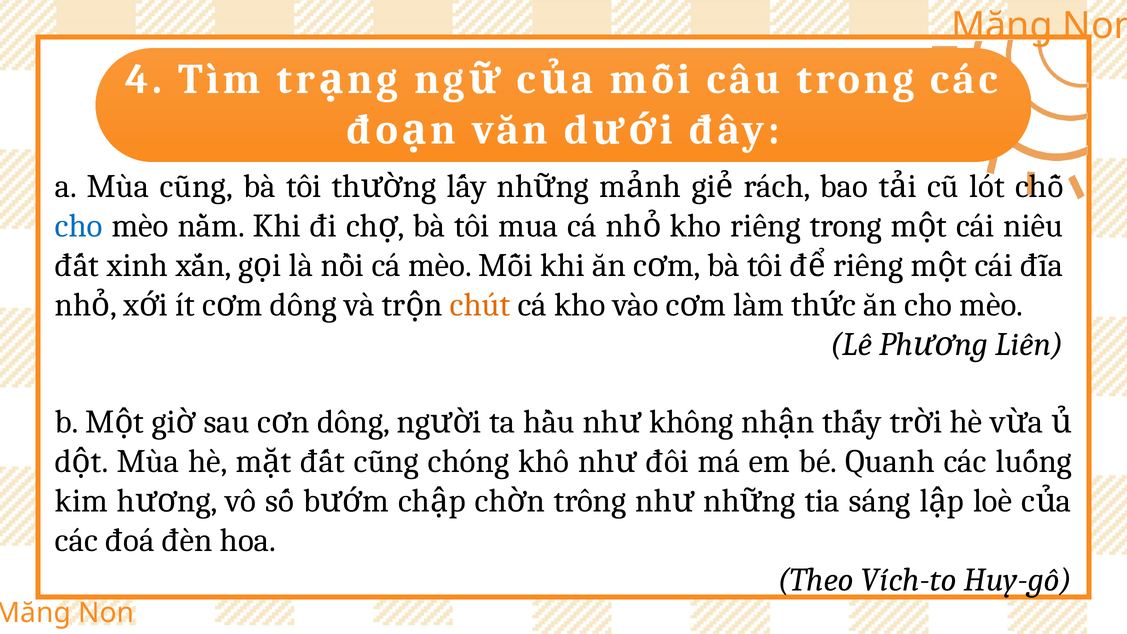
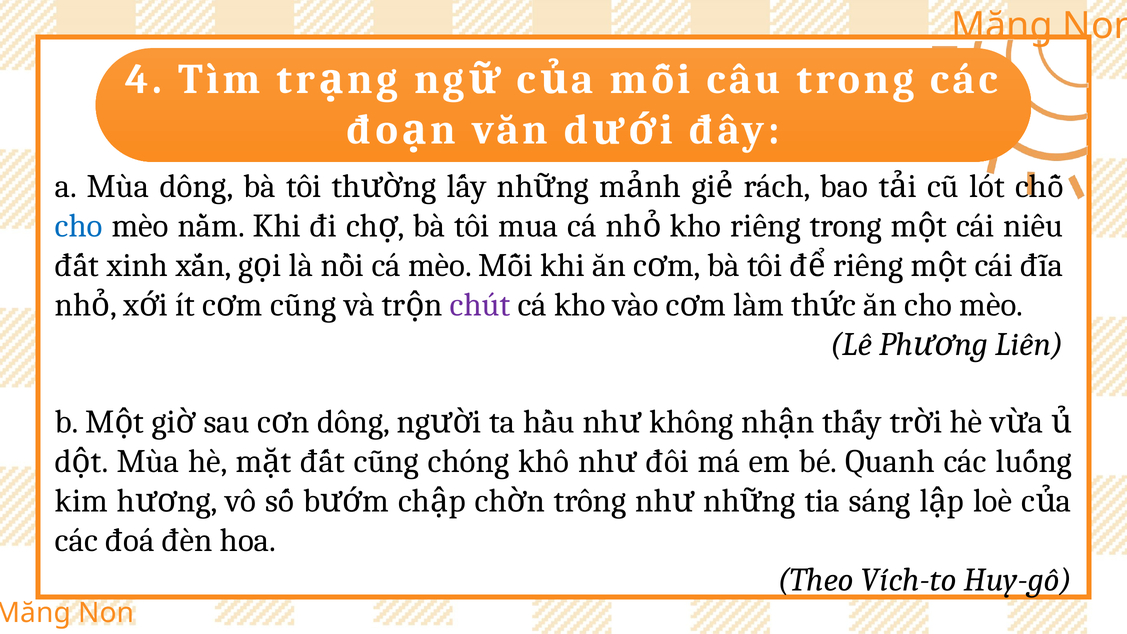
Mùa cũng: cũng -> dông
dông at (303, 305): dông -> cũng
chút colour: orange -> purple
